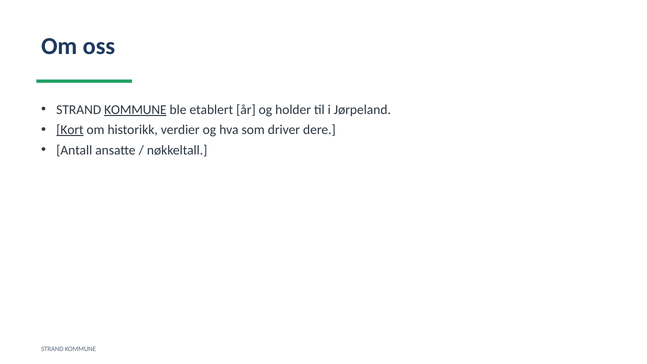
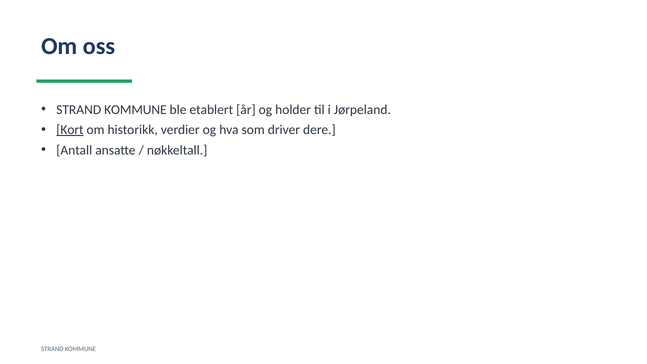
KOMMUNE at (135, 110) underline: present -> none
